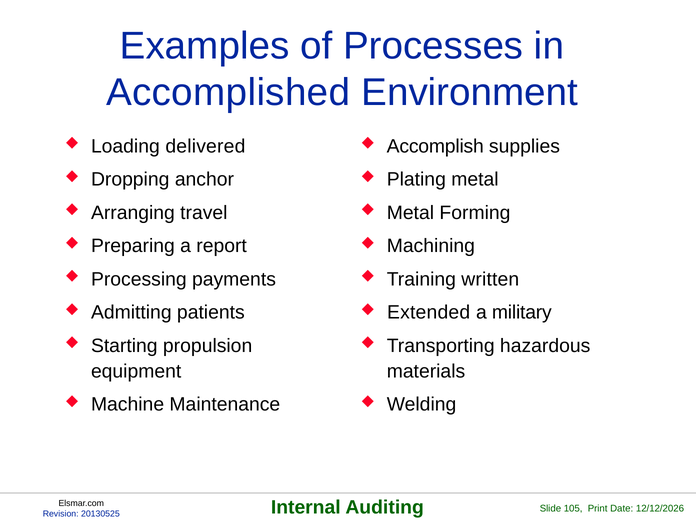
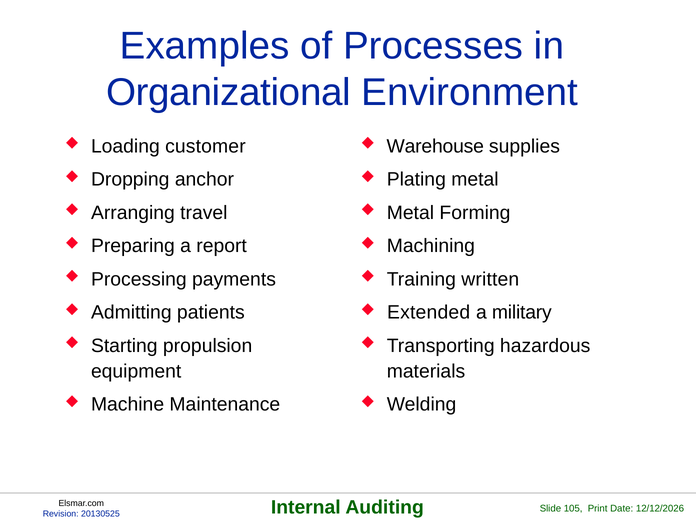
Accomplished: Accomplished -> Organizational
delivered: delivered -> customer
Accomplish: Accomplish -> Warehouse
